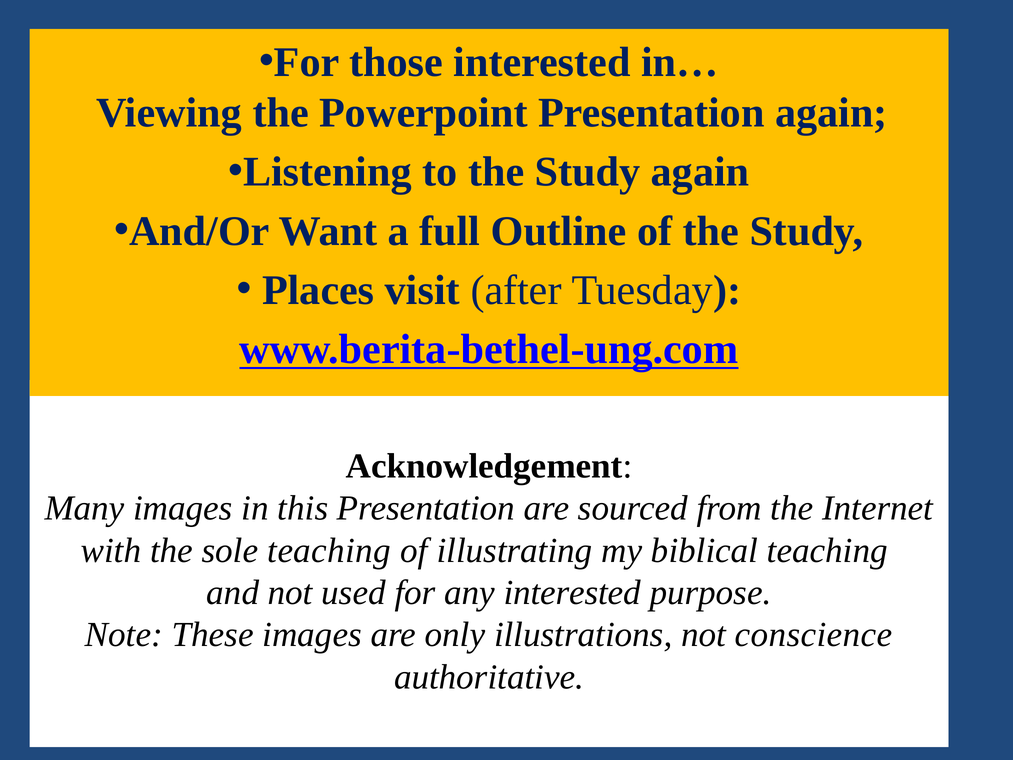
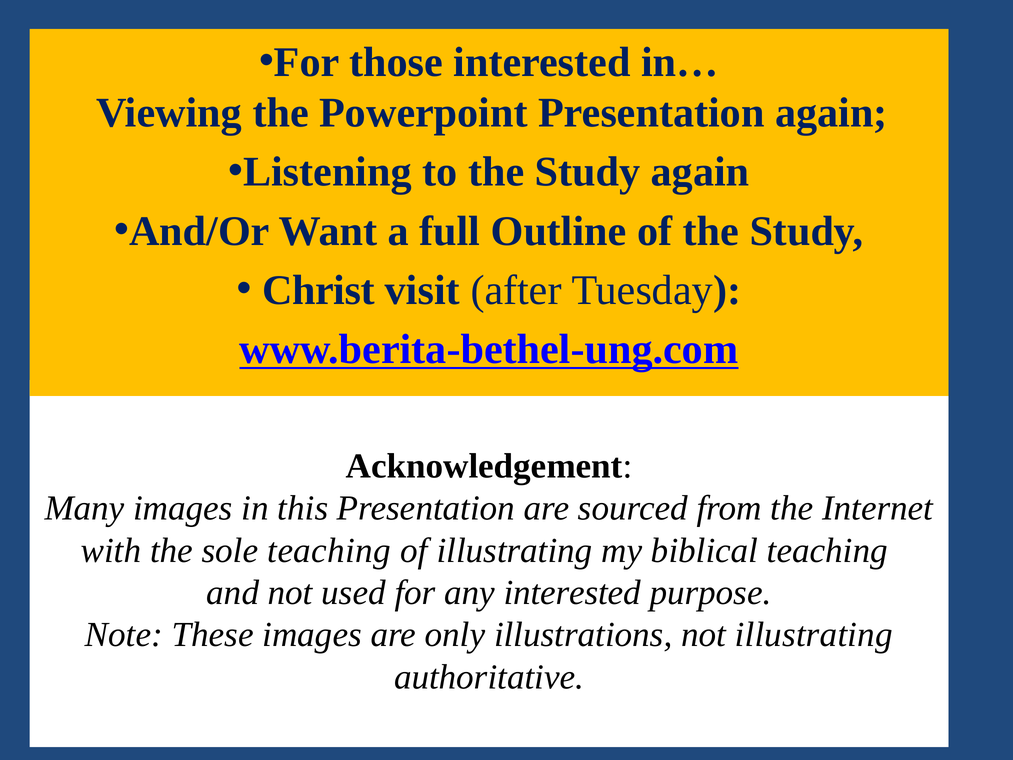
Places: Places -> Christ
not conscience: conscience -> illustrating
